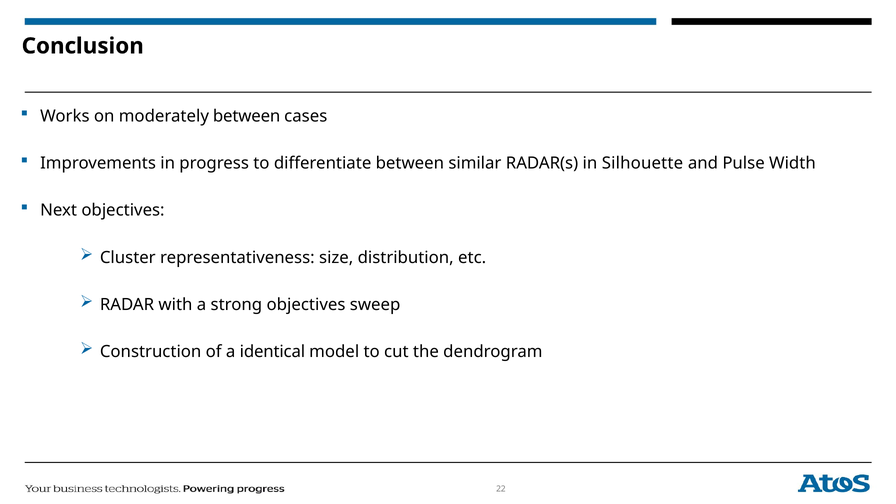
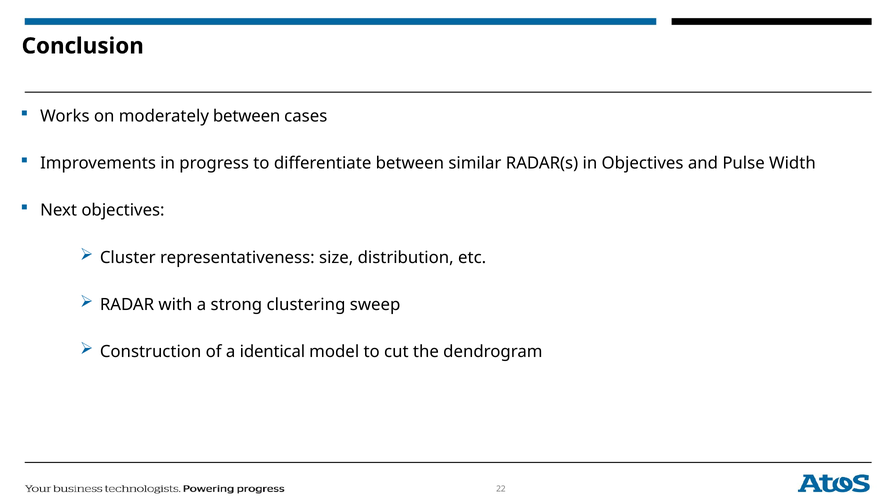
in Silhouette: Silhouette -> Objectives
strong objectives: objectives -> clustering
